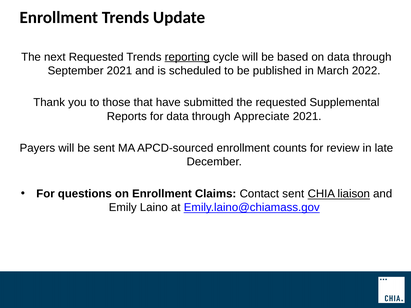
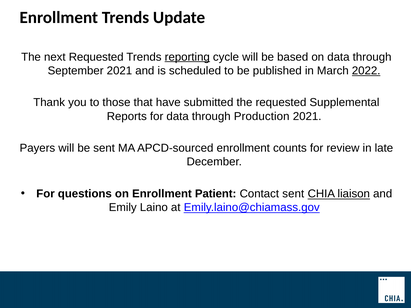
2022 underline: none -> present
Appreciate: Appreciate -> Production
Claims: Claims -> Patient
